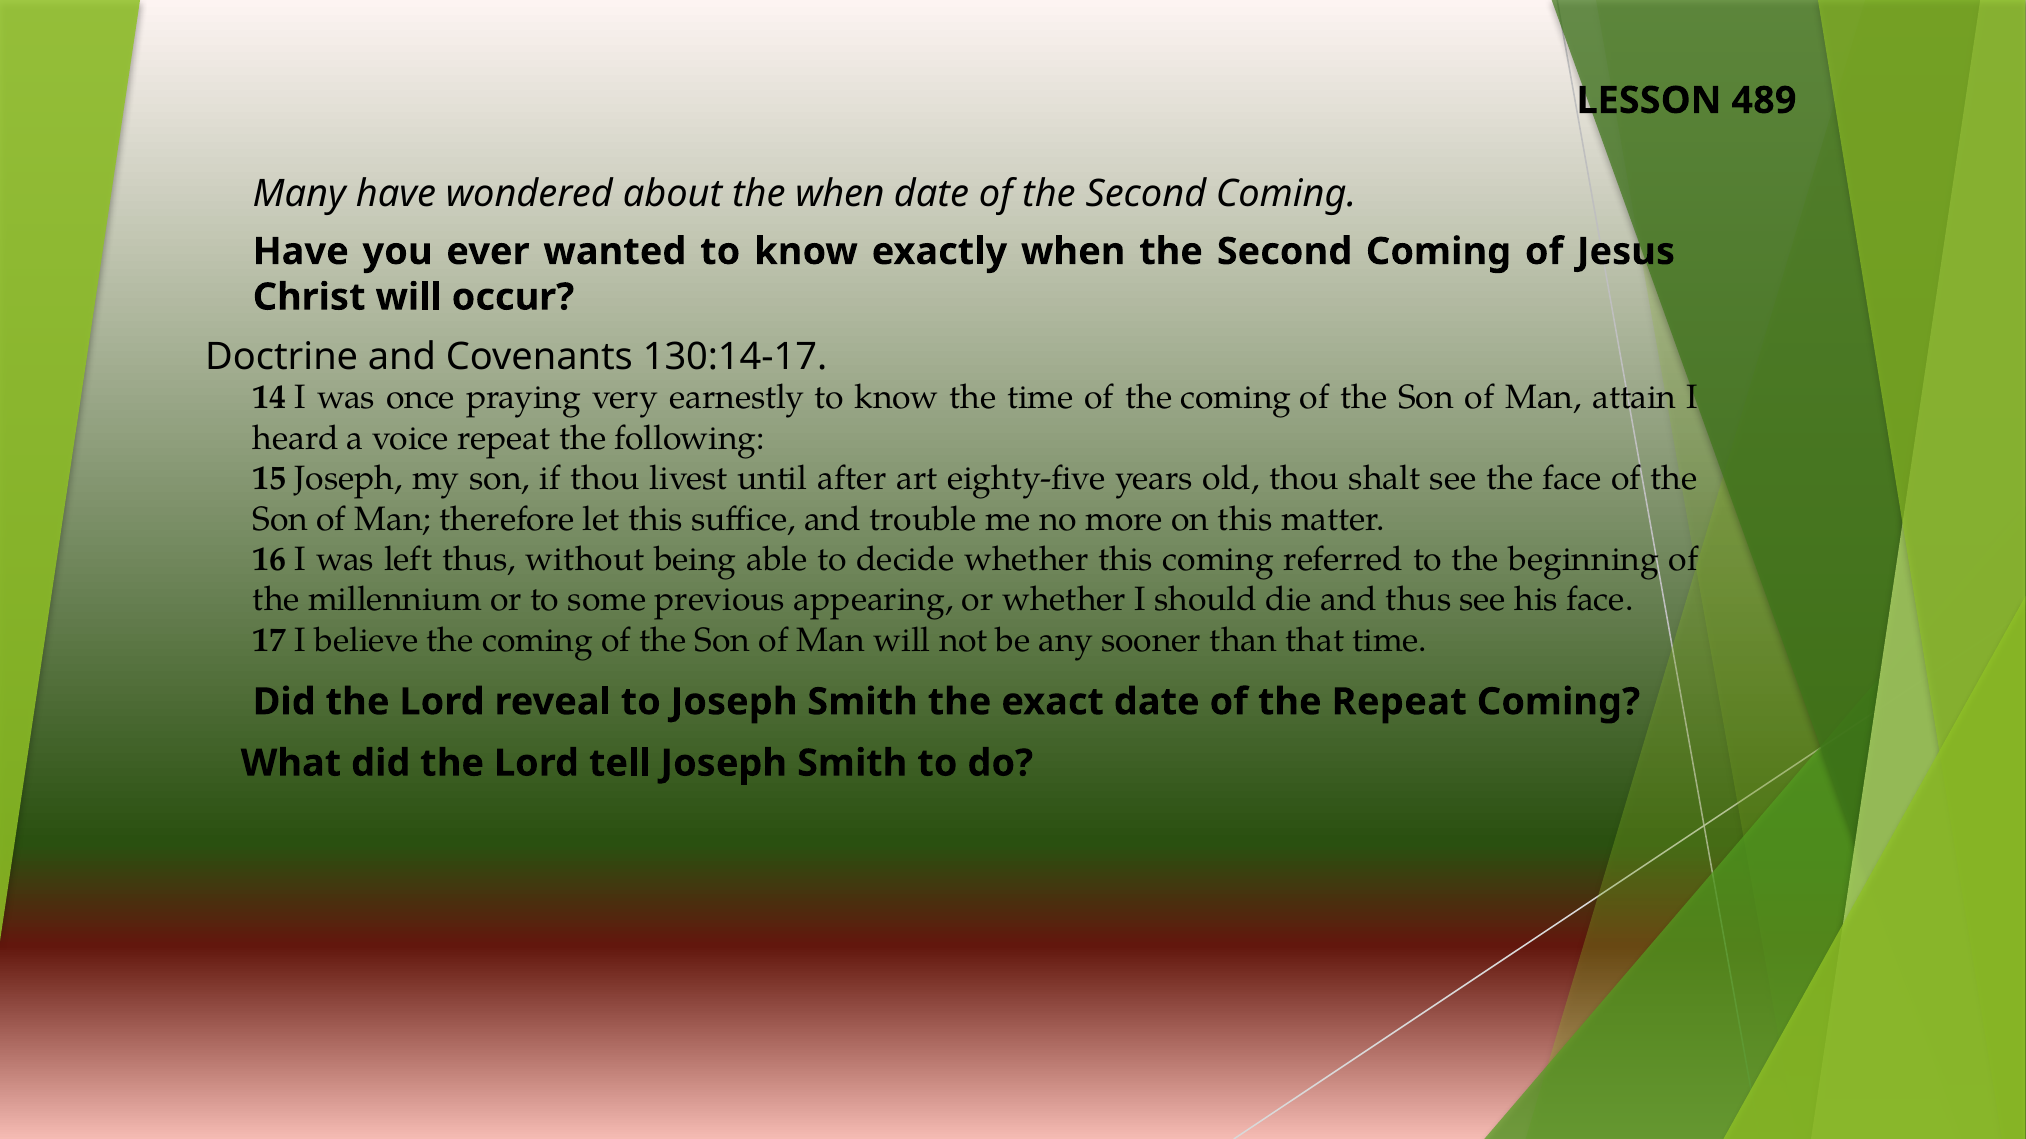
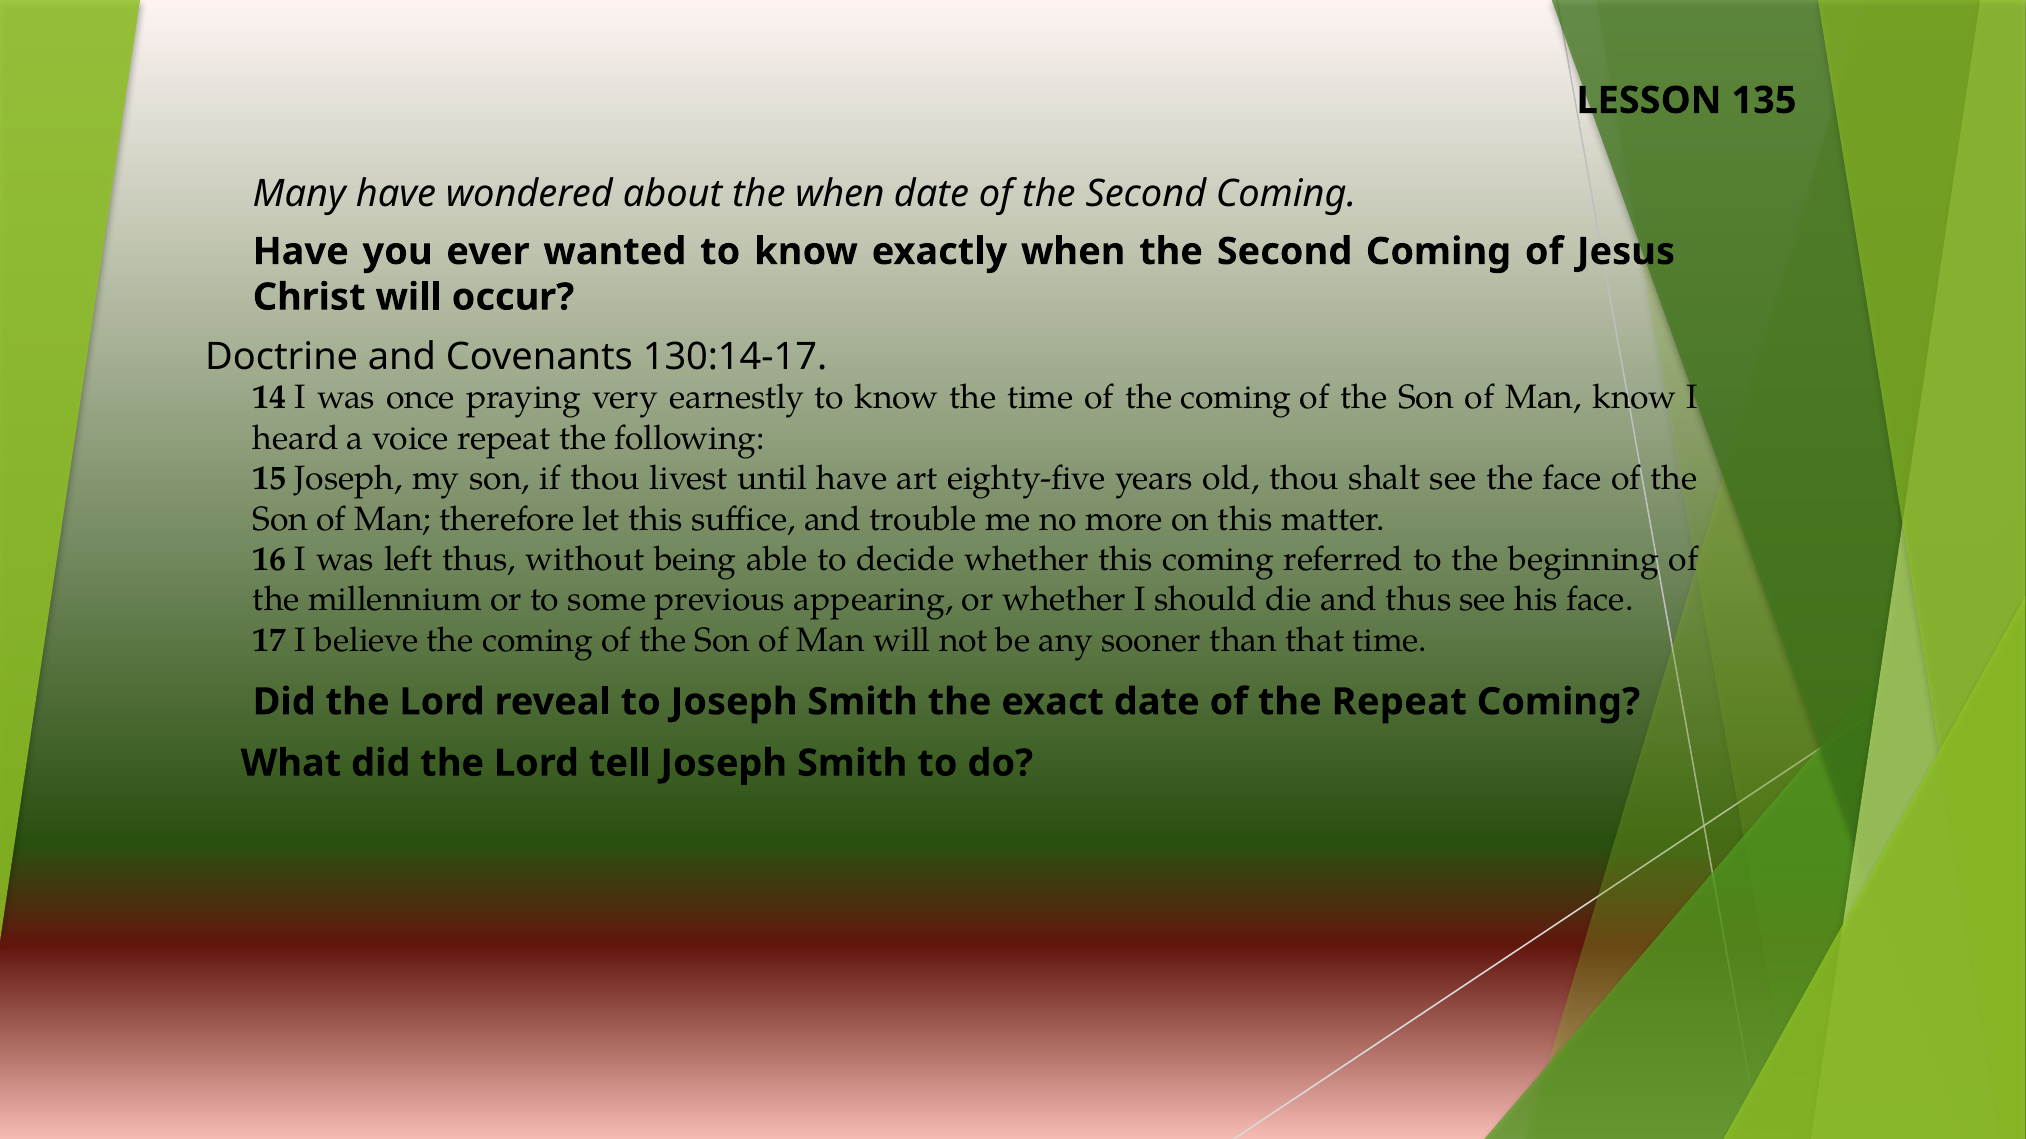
489: 489 -> 135
Man attain: attain -> know
until after: after -> have
